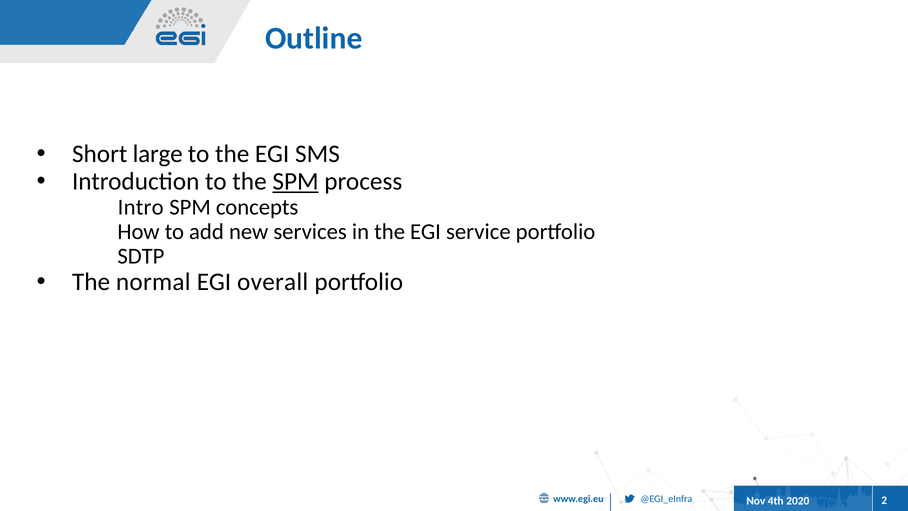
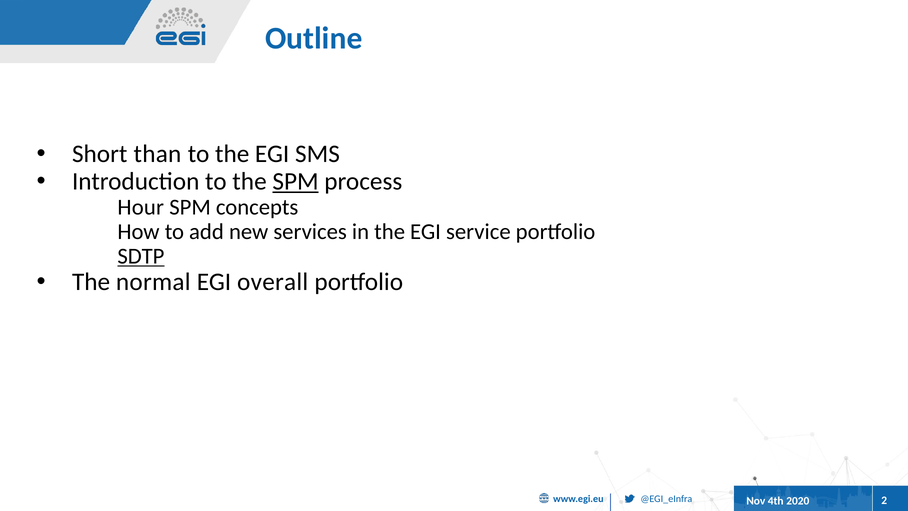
large: large -> than
Intro: Intro -> Hour
SDTP underline: none -> present
